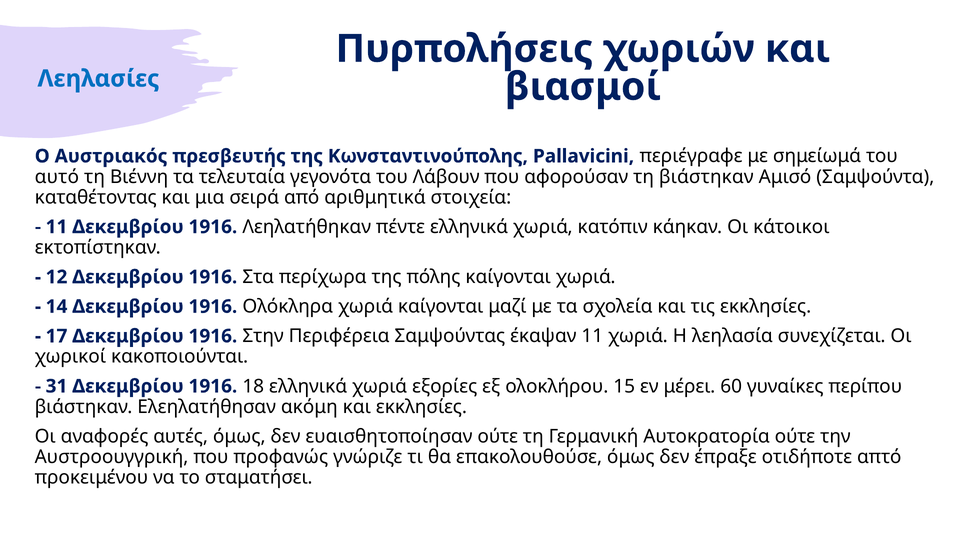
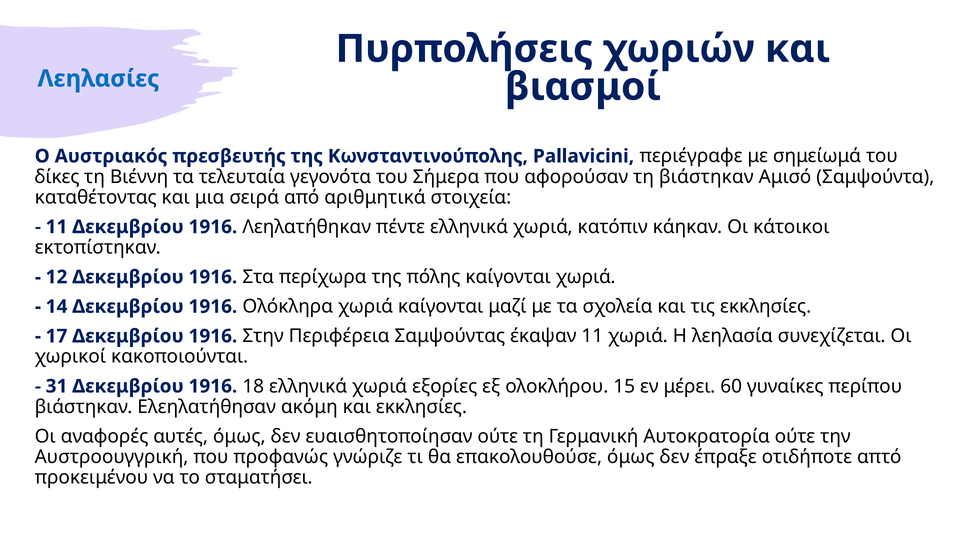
αυτό: αυτό -> δίκες
Λάβουν: Λάβουν -> Σήμερα
